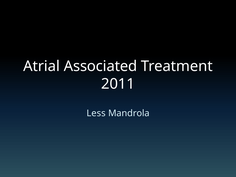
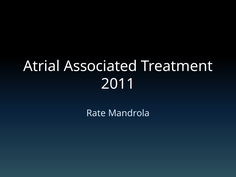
Less: Less -> Rate
